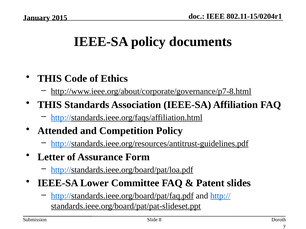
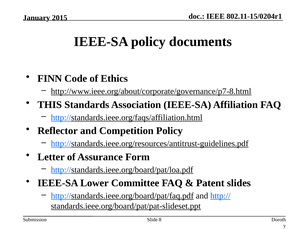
THIS at (50, 79): THIS -> FINN
Attended: Attended -> Reflector
